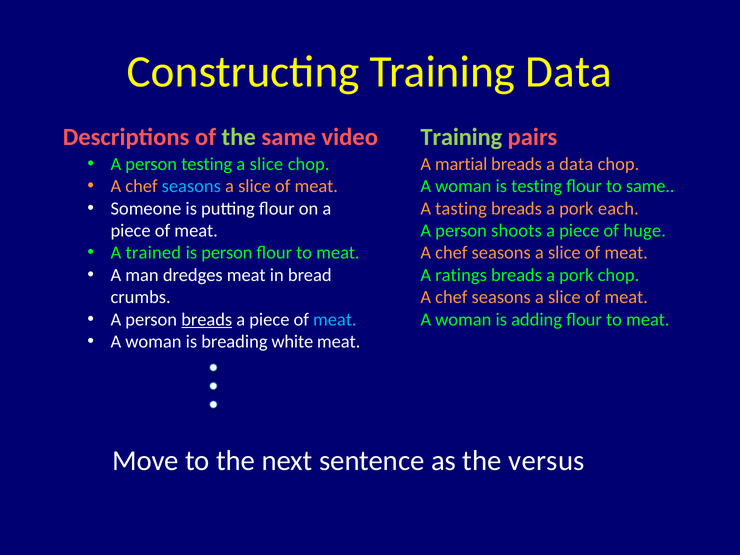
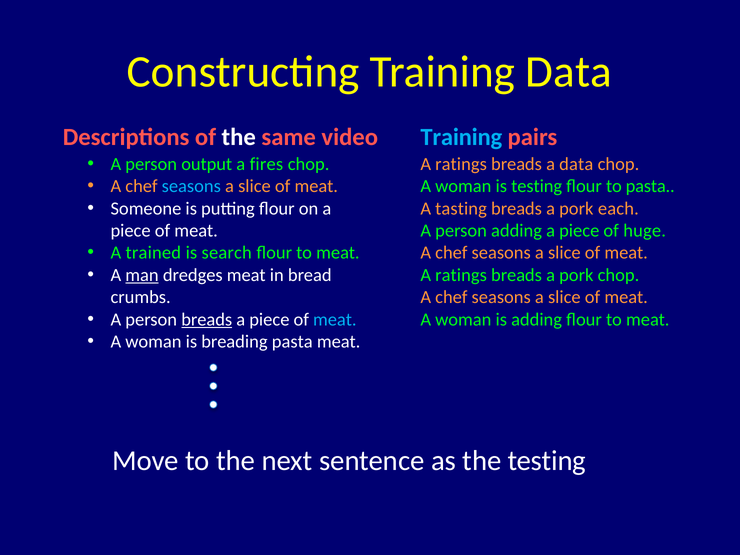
the at (239, 137) colour: light green -> white
Training at (461, 137) colour: light green -> light blue
person testing: testing -> output
slice at (266, 164): slice -> fires
martial at (461, 164): martial -> ratings
to same: same -> pasta
person shoots: shoots -> adding
is person: person -> search
man underline: none -> present
breading white: white -> pasta
the versus: versus -> testing
